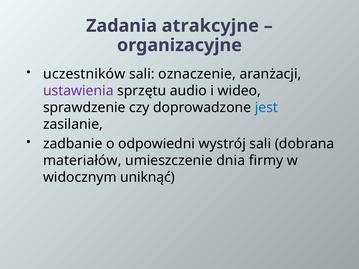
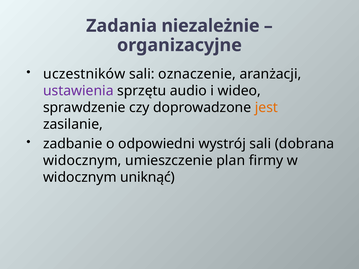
atrakcyjne: atrakcyjne -> niezależnie
jest colour: blue -> orange
materiałów at (82, 161): materiałów -> widocznym
dnia: dnia -> plan
